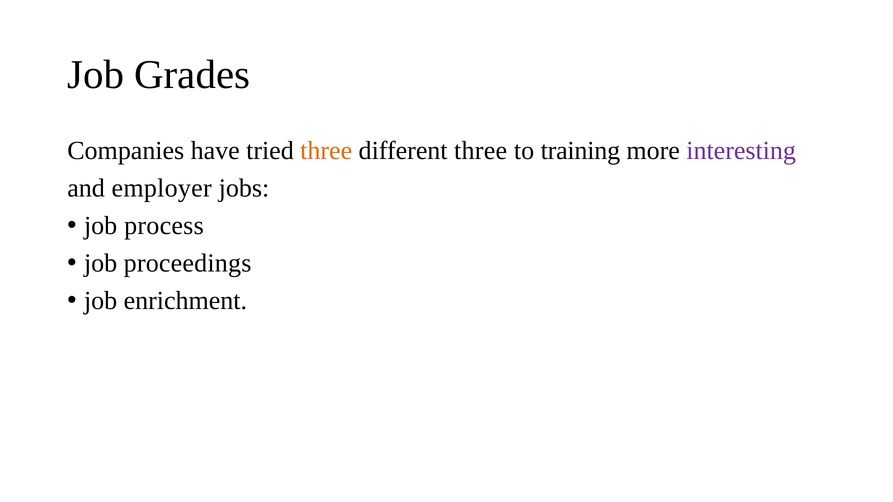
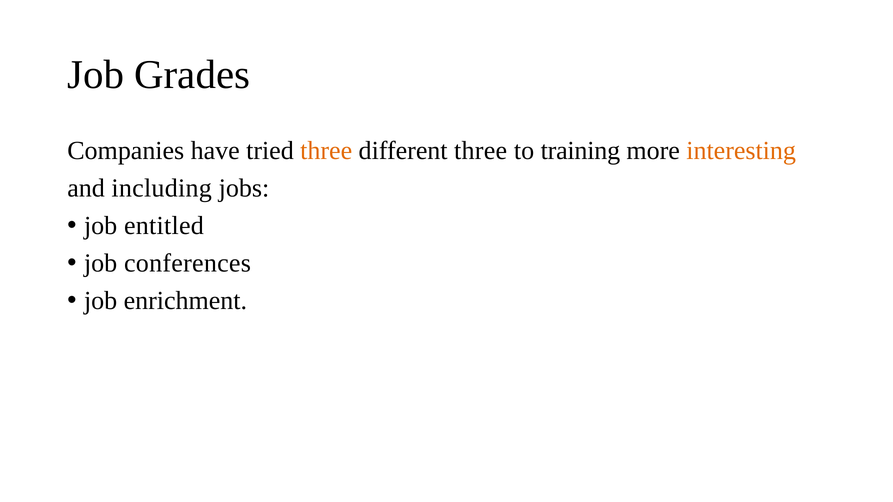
interesting colour: purple -> orange
employer: employer -> including
process: process -> entitled
proceedings: proceedings -> conferences
